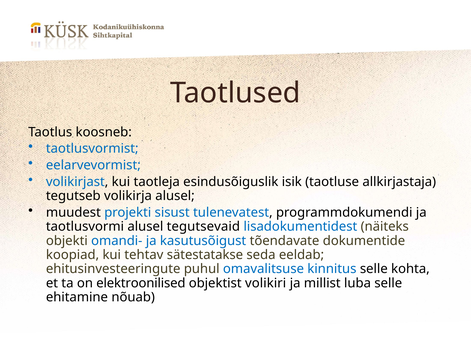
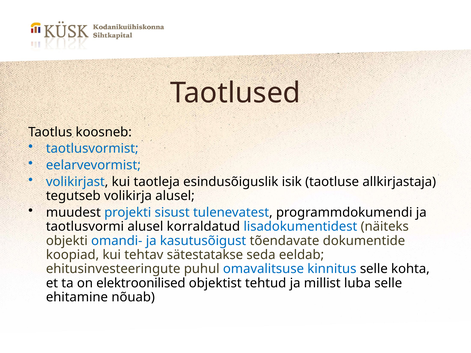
tegutsevaid: tegutsevaid -> korraldatud
volikiri: volikiri -> tehtud
